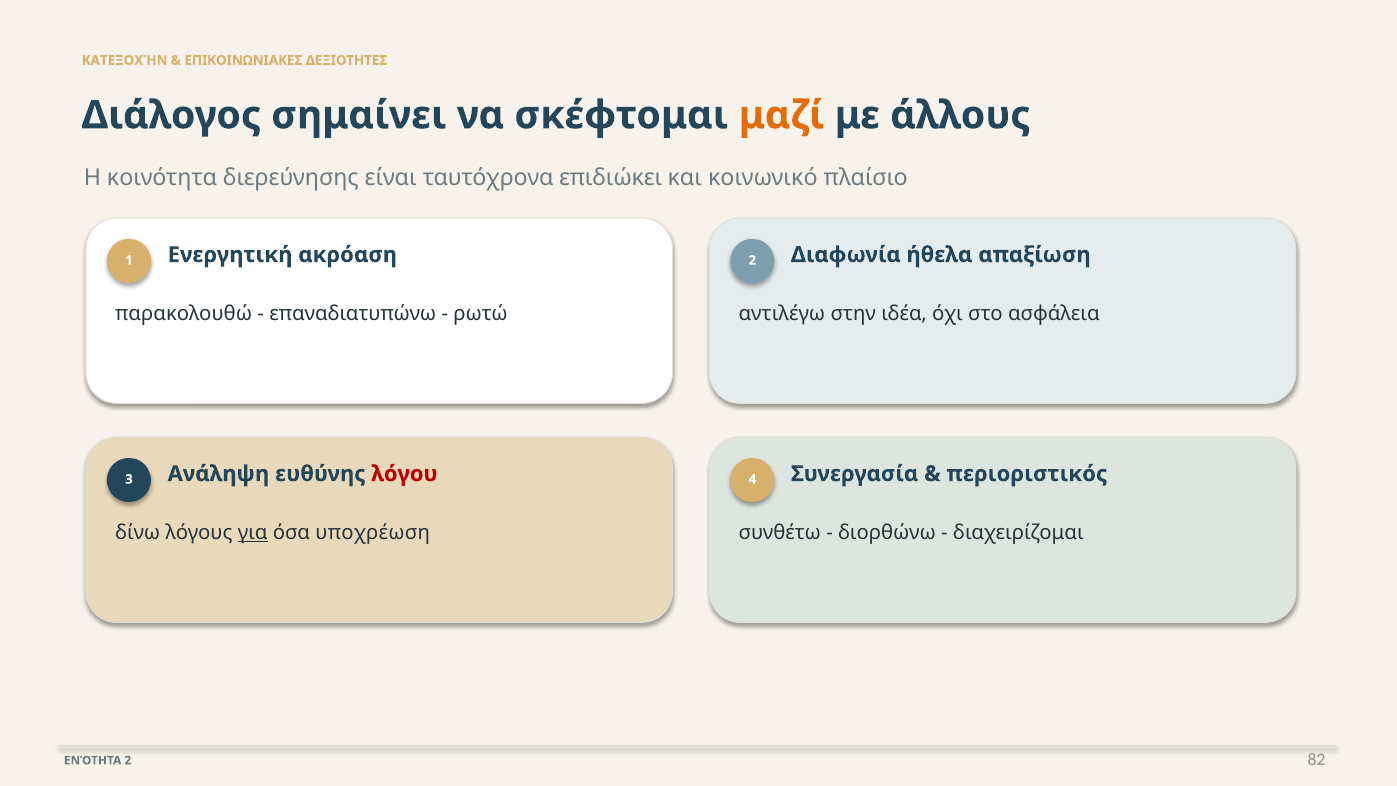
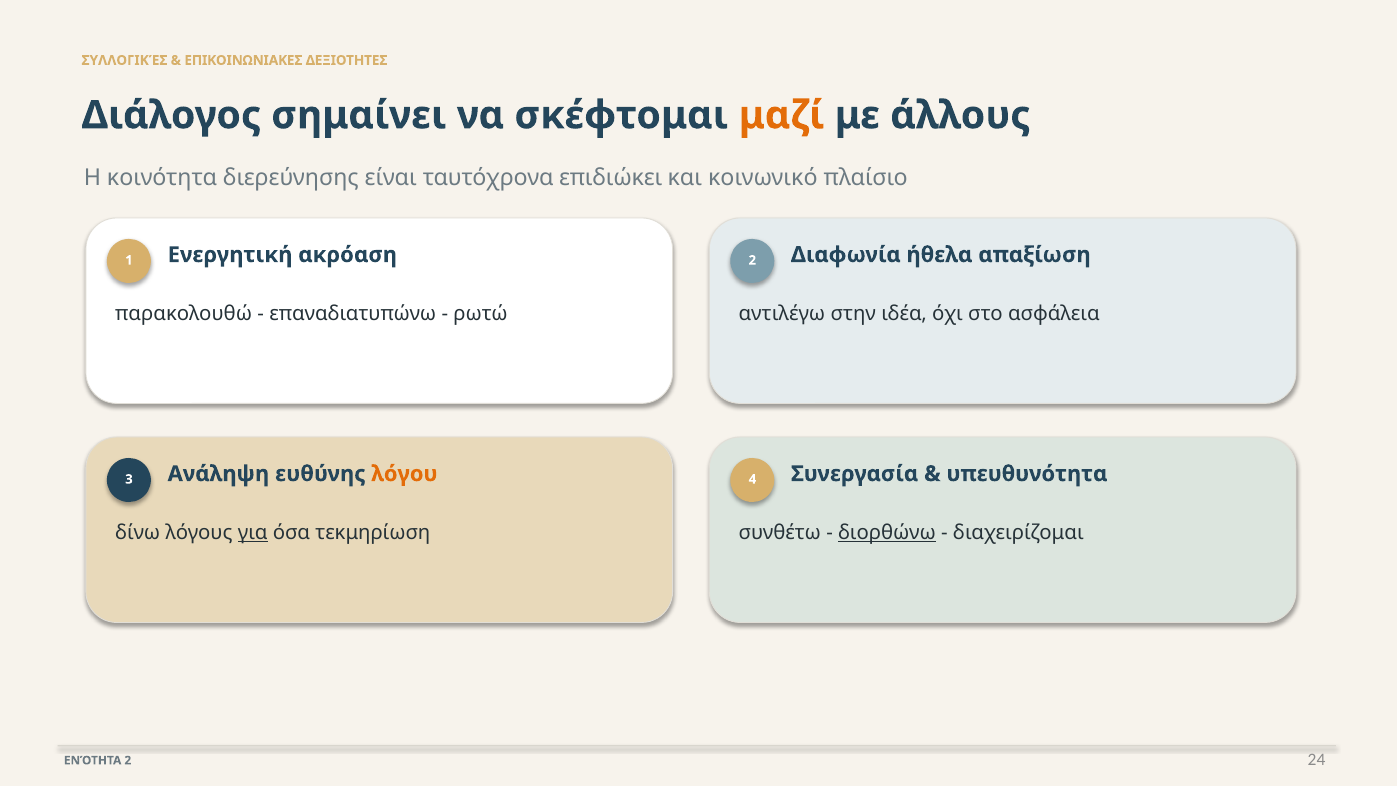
ΚΑΤΕΞΟΧΉΝ: ΚΑΤΕΞΟΧΉΝ -> ΣΥΛΛΟΓΙΚΈΣ
λόγου colour: red -> orange
περιοριστικός: περιοριστικός -> υπευθυνότητα
υποχρέωση: υποχρέωση -> τεκμηρίωση
διορθώνω underline: none -> present
82: 82 -> 24
